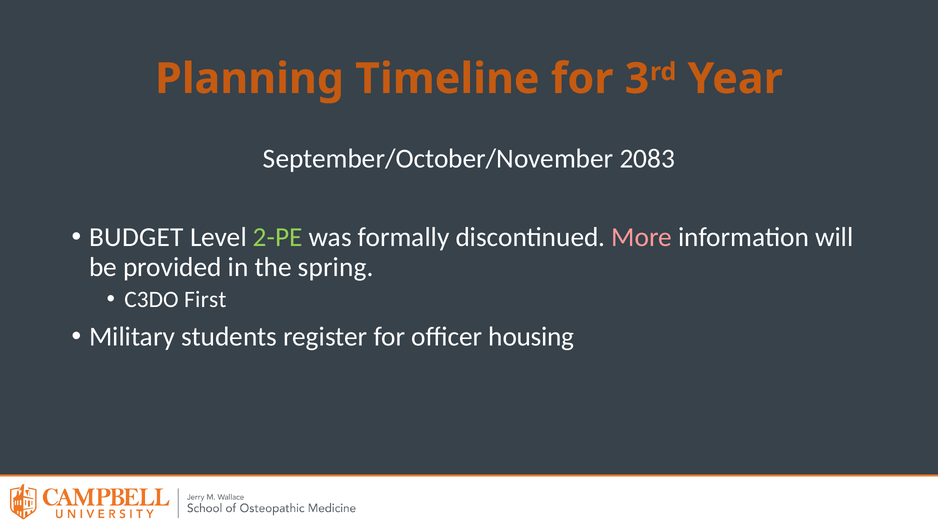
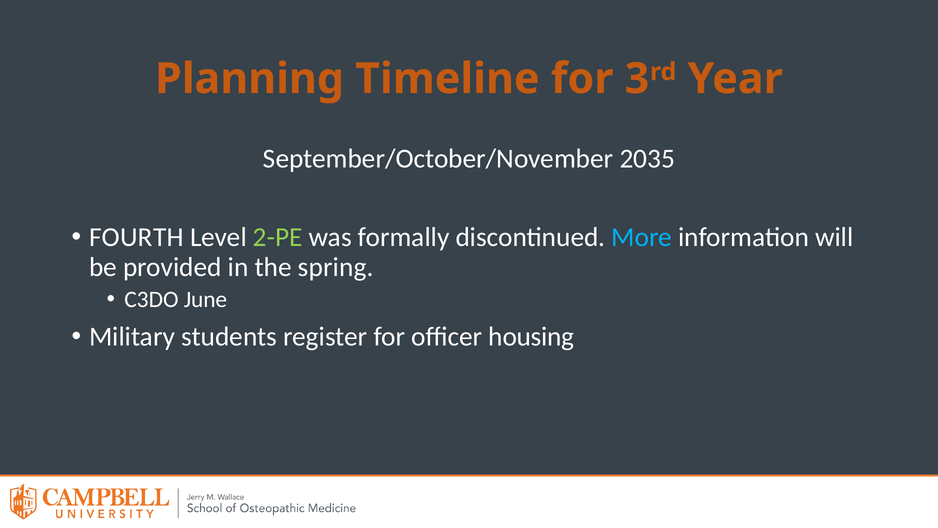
2083: 2083 -> 2035
BUDGET: BUDGET -> FOURTH
More colour: pink -> light blue
First: First -> June
